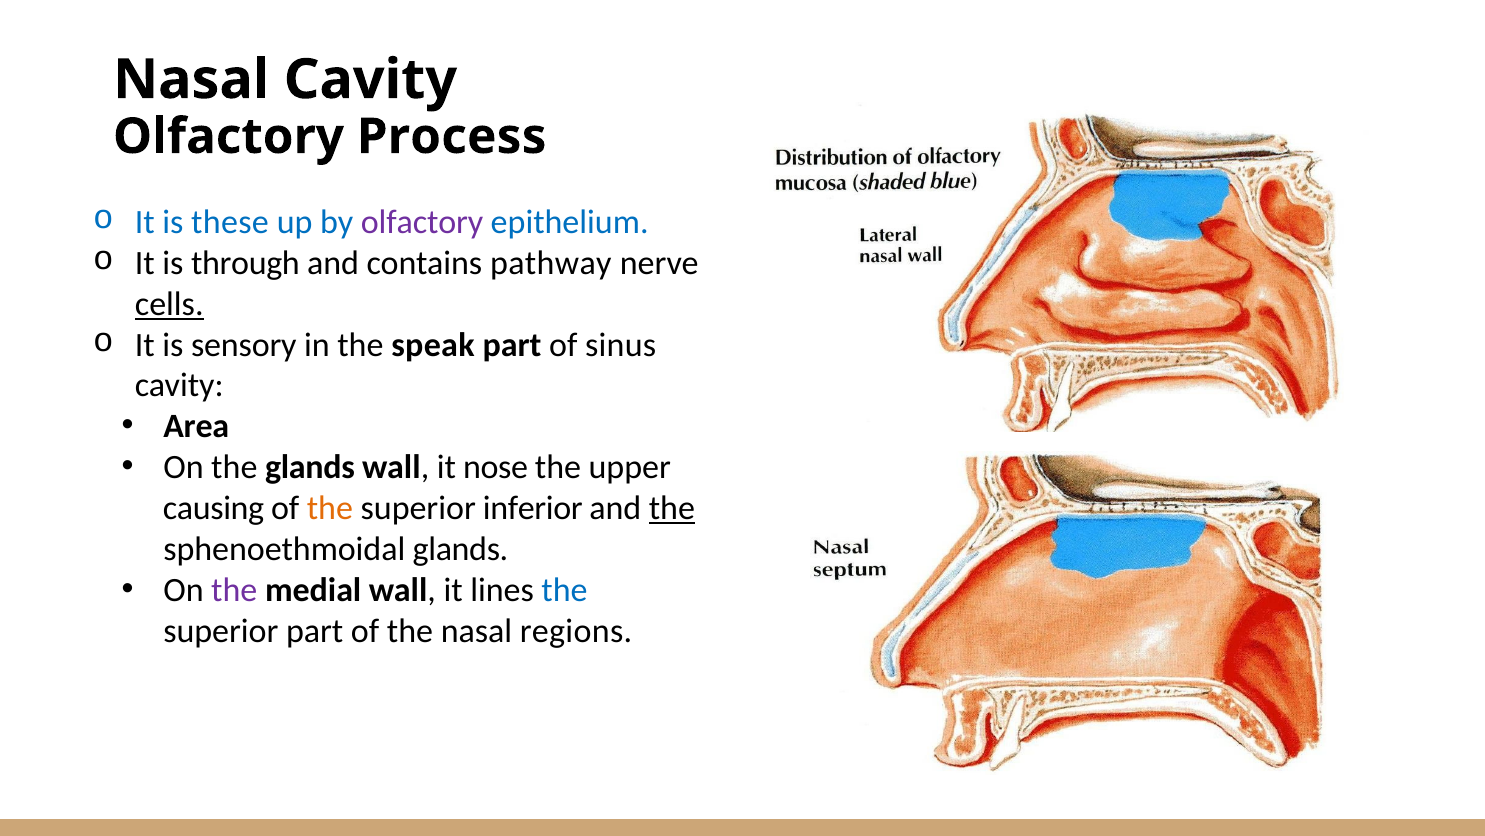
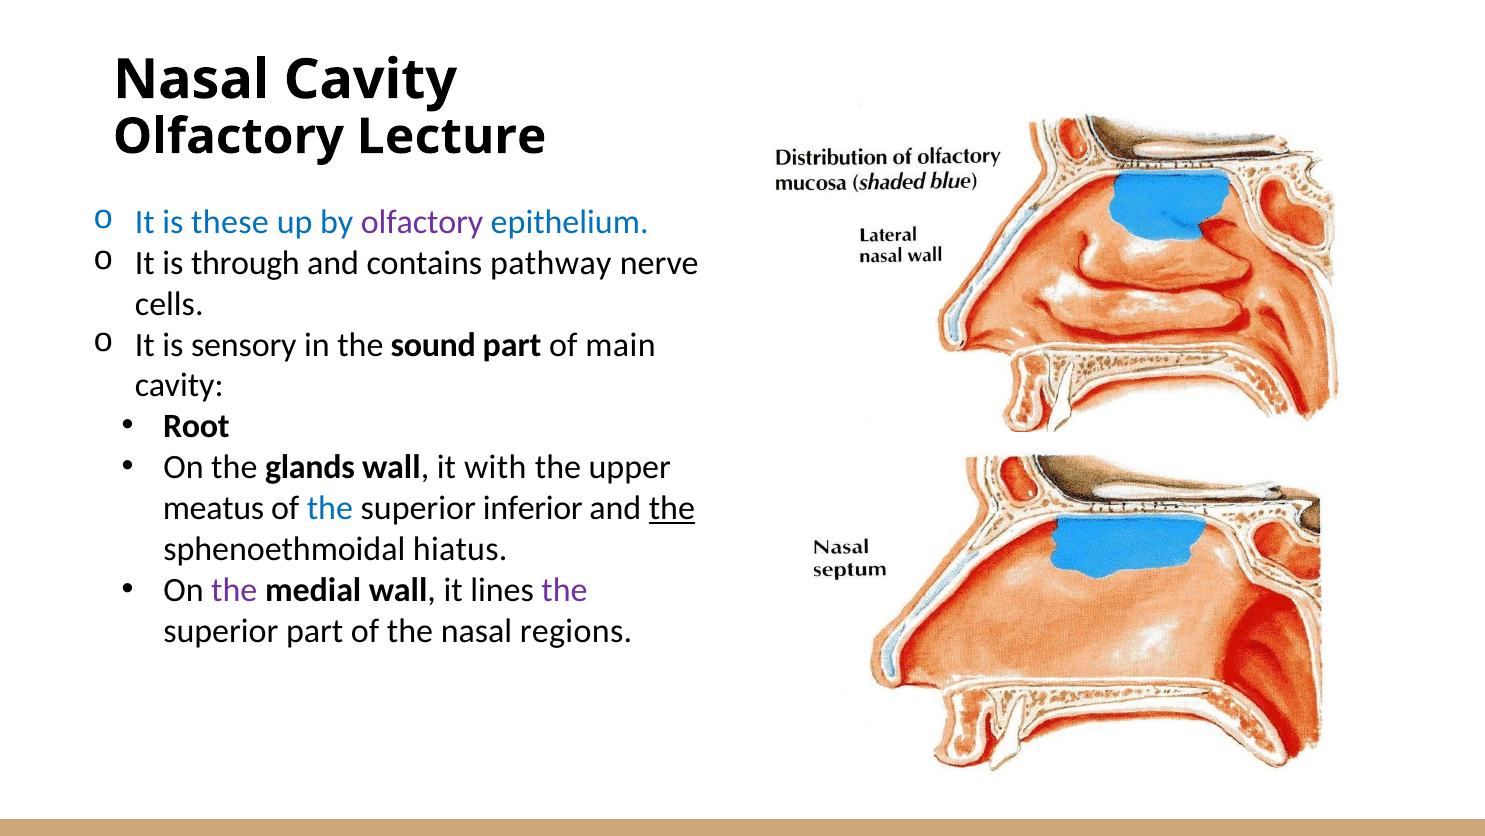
Process: Process -> Lecture
cells underline: present -> none
speak: speak -> sound
sinus: sinus -> main
Area: Area -> Root
nose: nose -> with
causing: causing -> meatus
the at (330, 508) colour: orange -> blue
sphenoethmoidal glands: glands -> hiatus
the at (565, 589) colour: blue -> purple
